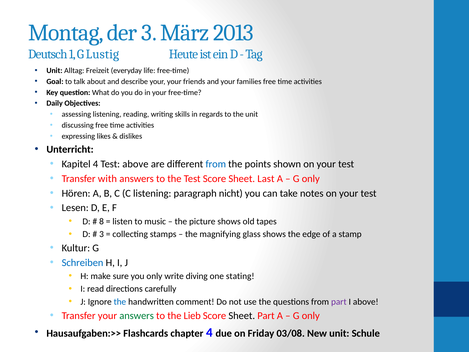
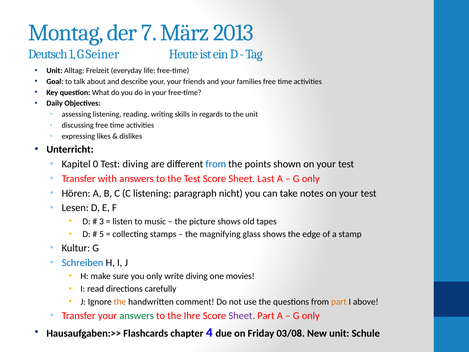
der 3: 3 -> 7
Lustig: Lustig -> Seiner
Kapitel 4: 4 -> 0
Test above: above -> diving
8: 8 -> 3
3 at (101, 234): 3 -> 5
stating: stating -> movies
the at (120, 301) colour: blue -> orange
part at (339, 301) colour: purple -> orange
Lieb: Lieb -> Ihre
Sheet at (242, 315) colour: black -> purple
